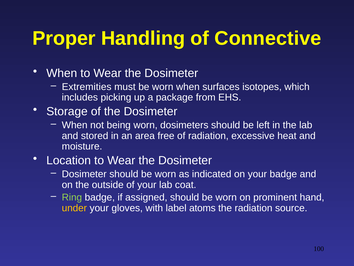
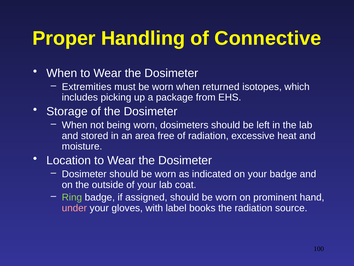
surfaces: surfaces -> returned
under colour: yellow -> pink
atoms: atoms -> books
